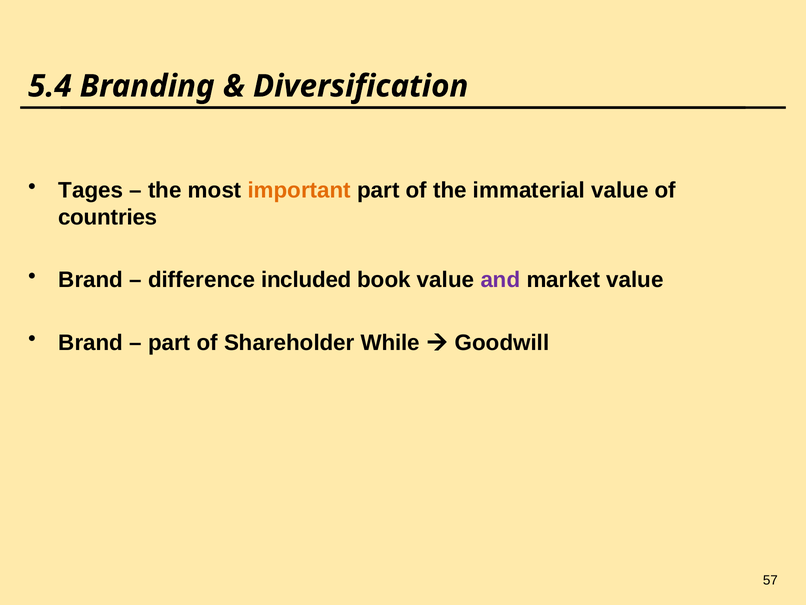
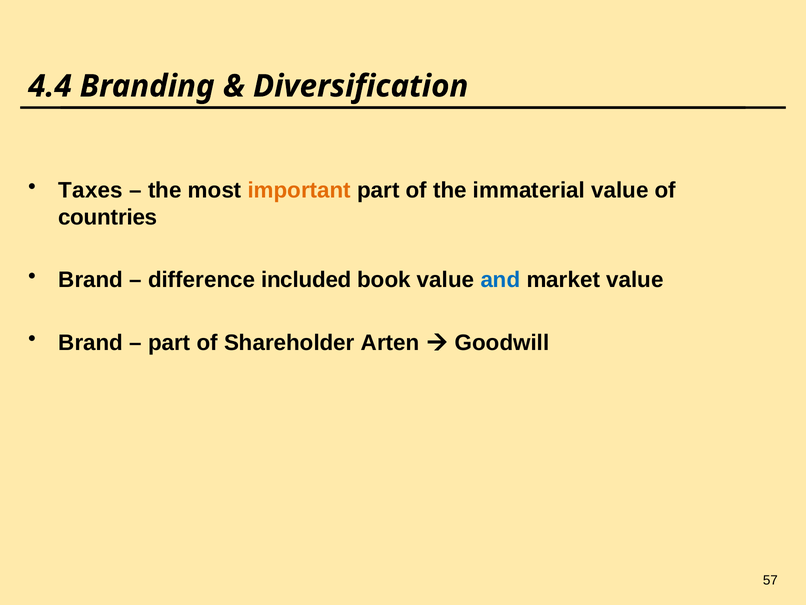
5.4: 5.4 -> 4.4
Tages: Tages -> Taxes
and colour: purple -> blue
While: While -> Arten
